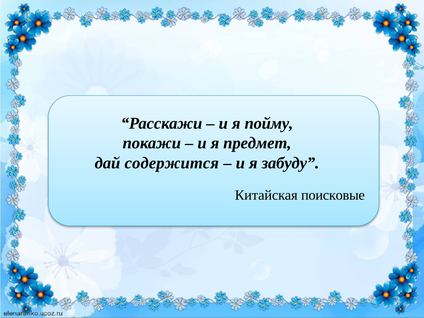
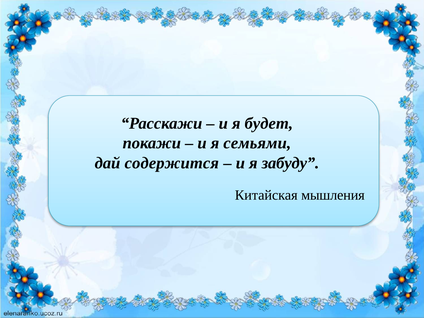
пойму: пойму -> будет
предмет: предмет -> семьями
поисковые: поисковые -> мышления
